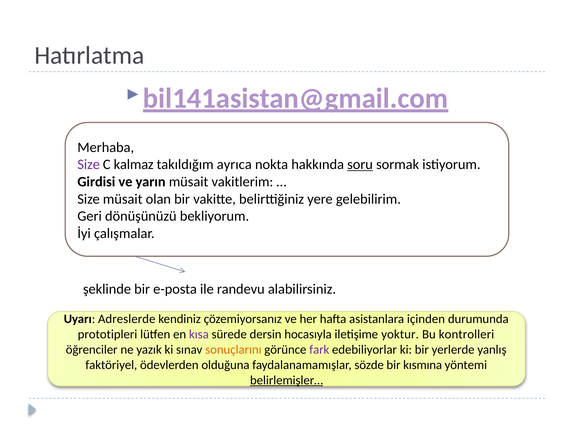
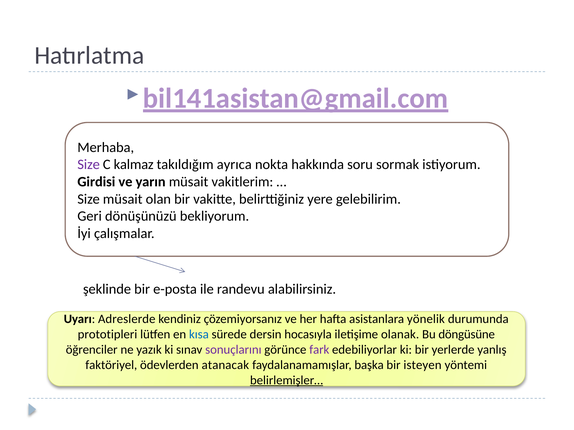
soru underline: present -> none
içinden: içinden -> yönelik
kısa colour: purple -> blue
yoktur: yoktur -> olanak
kontrolleri: kontrolleri -> döngüsüne
sonuçlarını colour: orange -> purple
olduğuna: olduğuna -> atanacak
sözde: sözde -> başka
kısmına: kısmına -> isteyen
